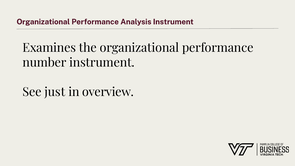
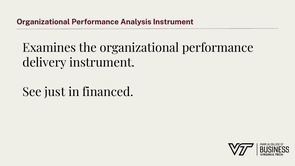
number: number -> delivery
overview: overview -> financed
